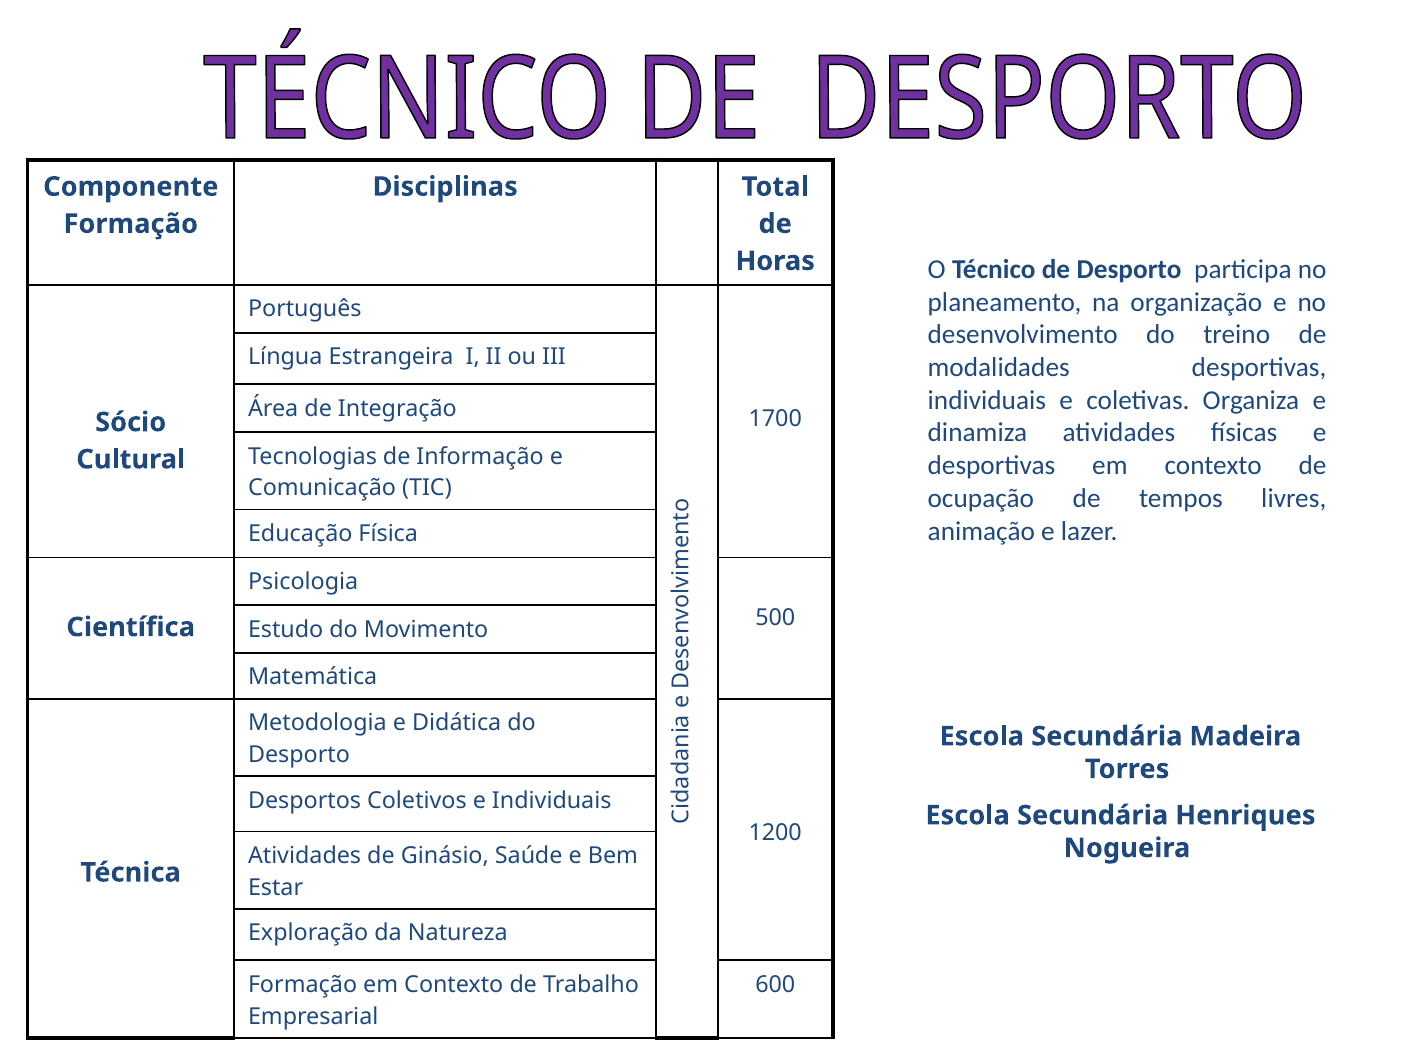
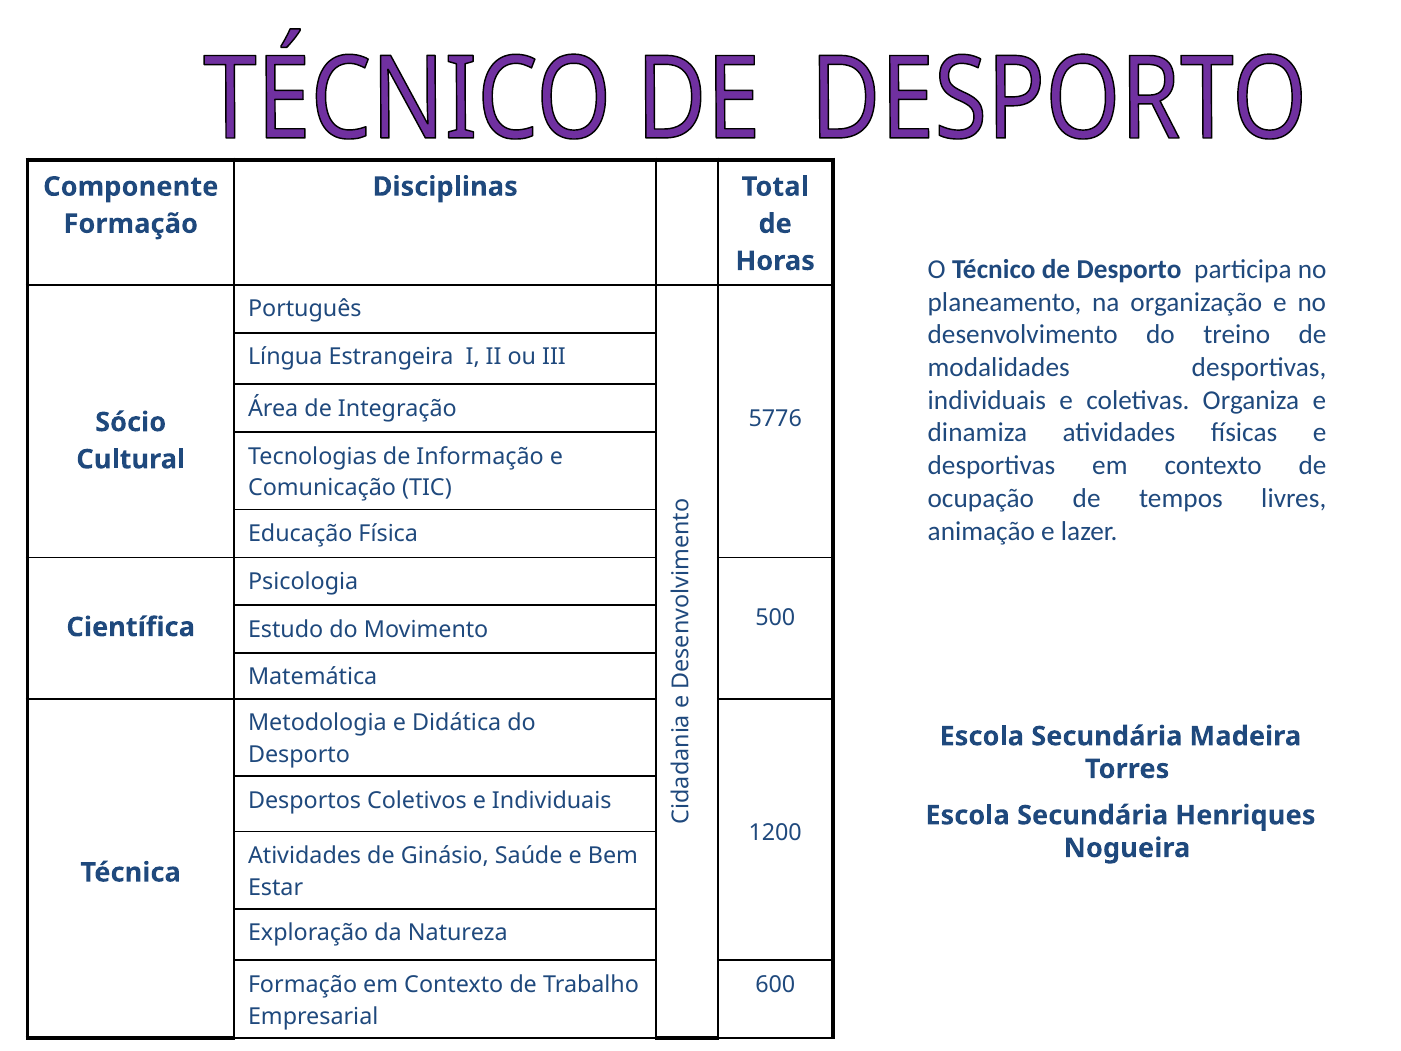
1700: 1700 -> 5776
